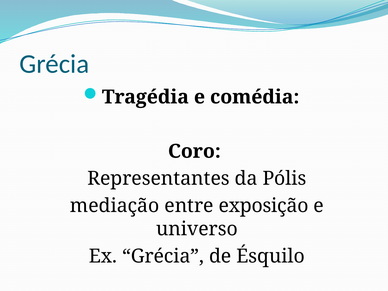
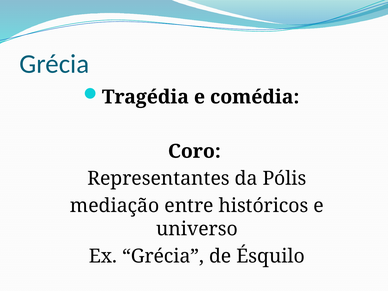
exposição: exposição -> históricos
